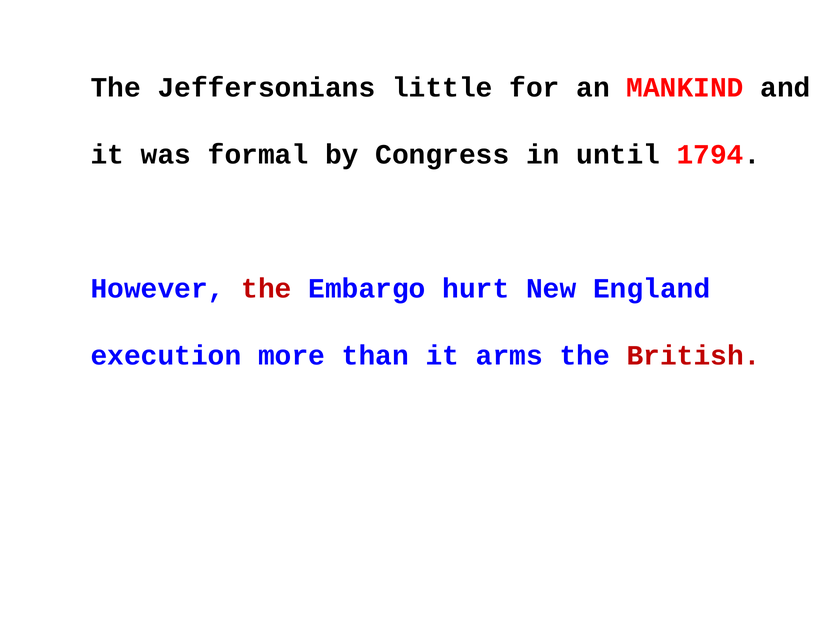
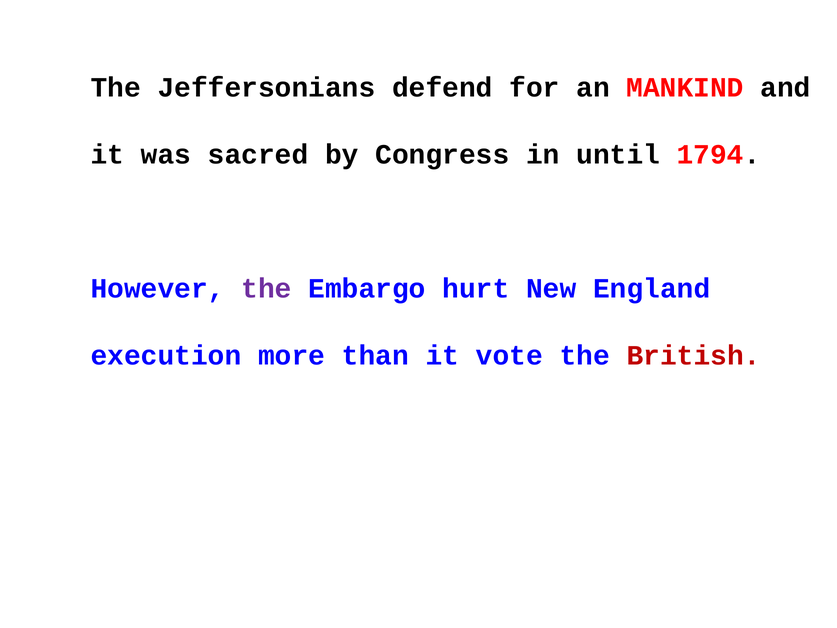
little: little -> defend
formal: formal -> sacred
the at (266, 288) colour: red -> purple
arms: arms -> vote
